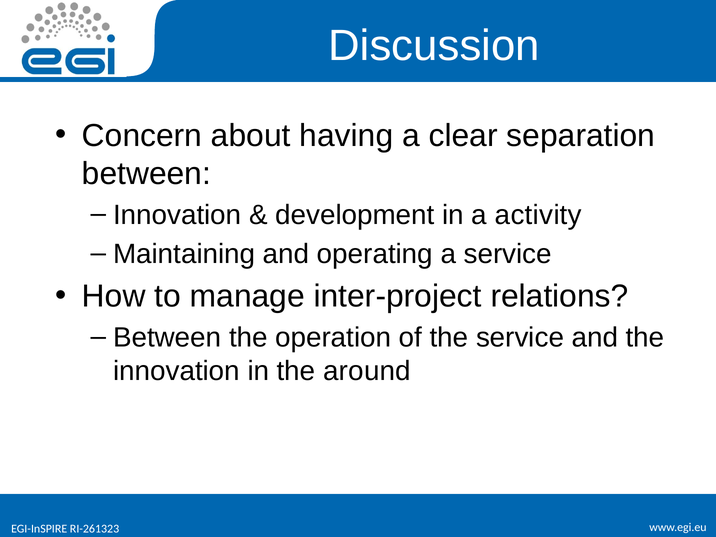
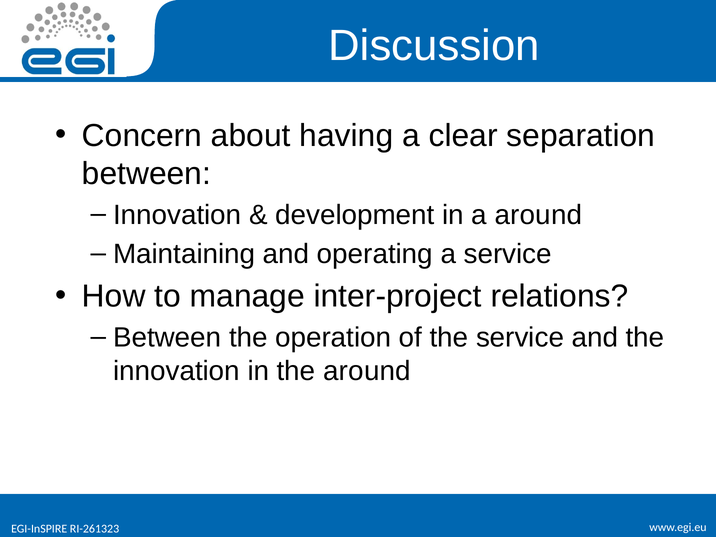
a activity: activity -> around
